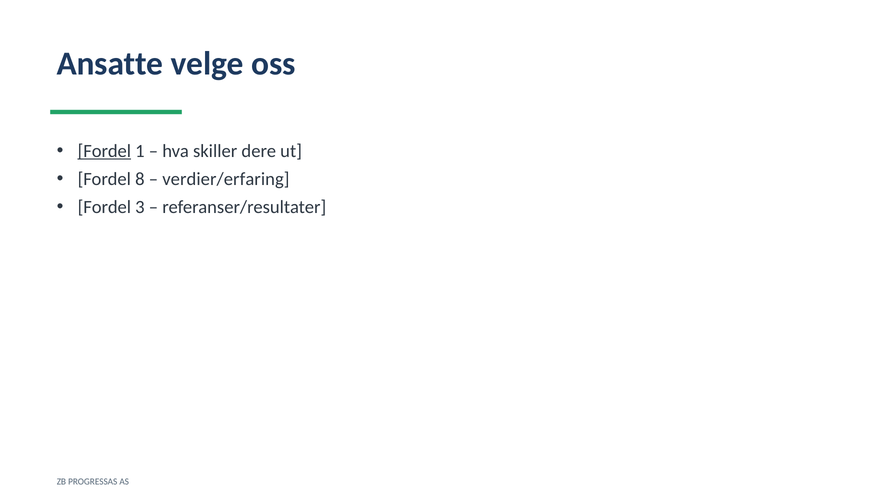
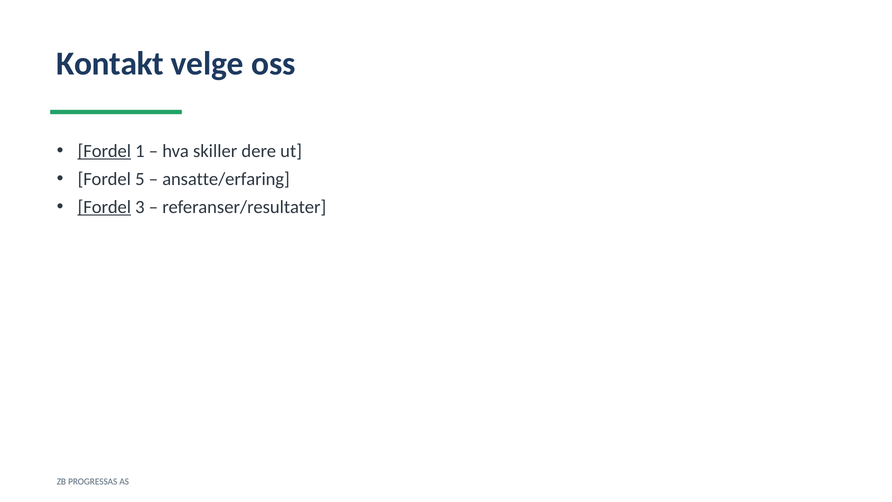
Ansatte: Ansatte -> Kontakt
8: 8 -> 5
verdier/erfaring: verdier/erfaring -> ansatte/erfaring
Fordel at (104, 207) underline: none -> present
